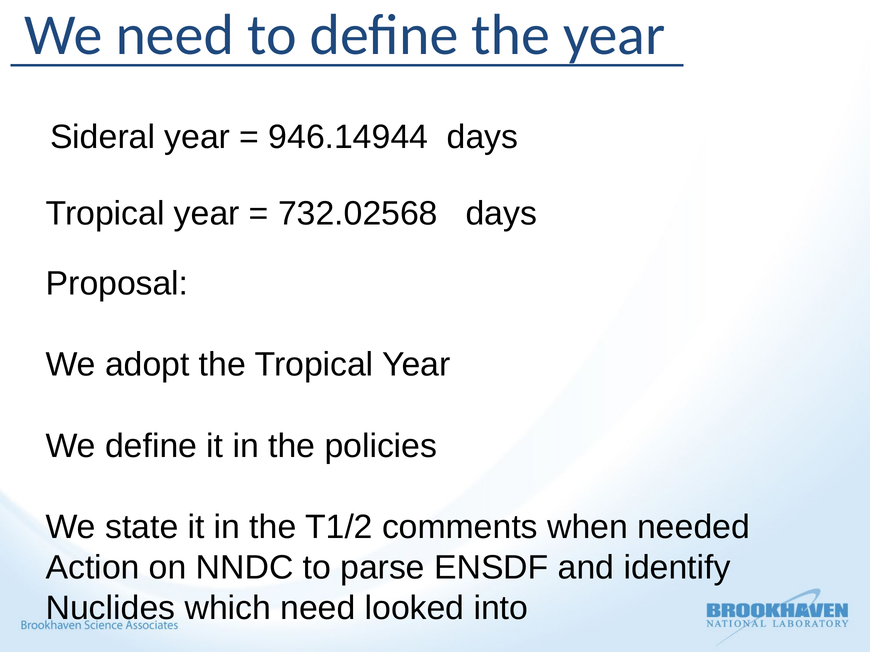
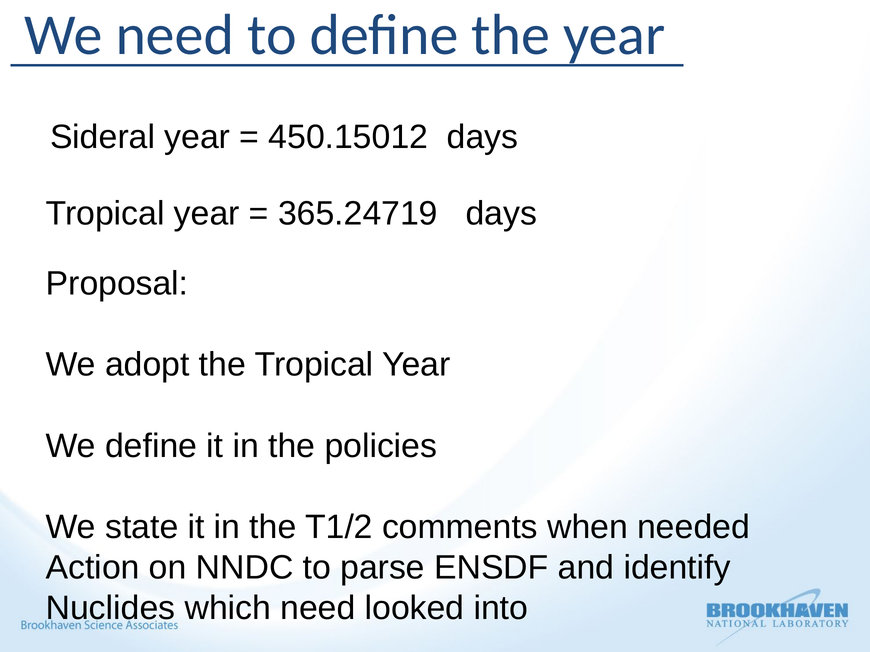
946.14944: 946.14944 -> 450.15012
732.02568: 732.02568 -> 365.24719
